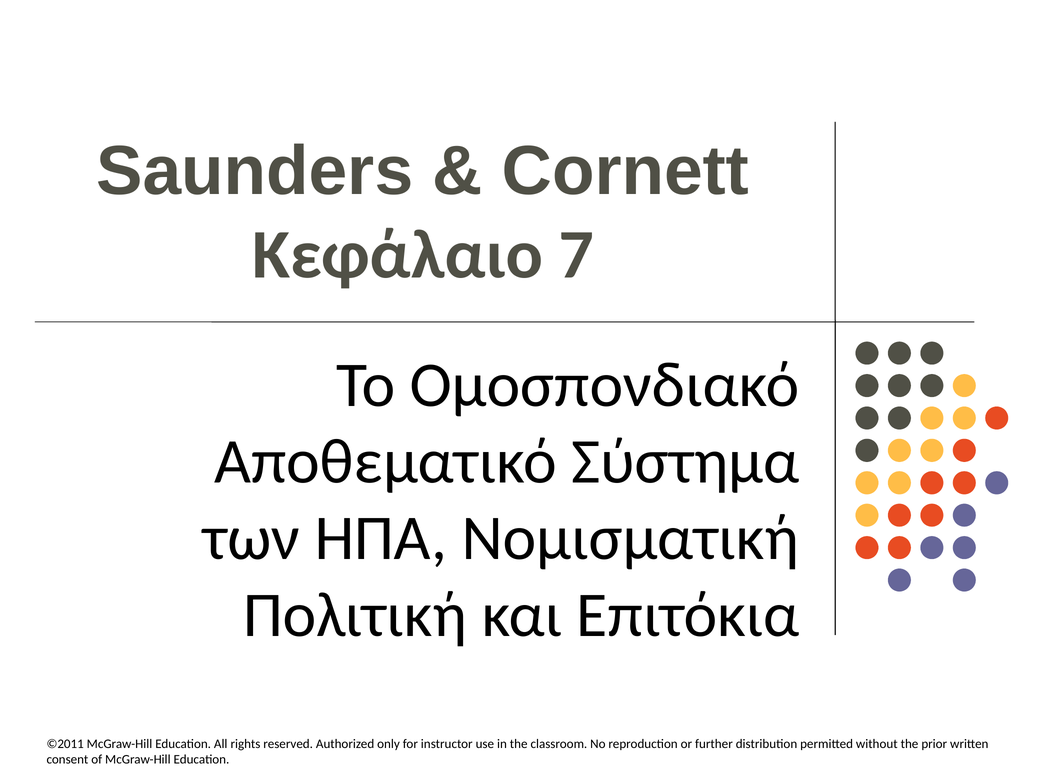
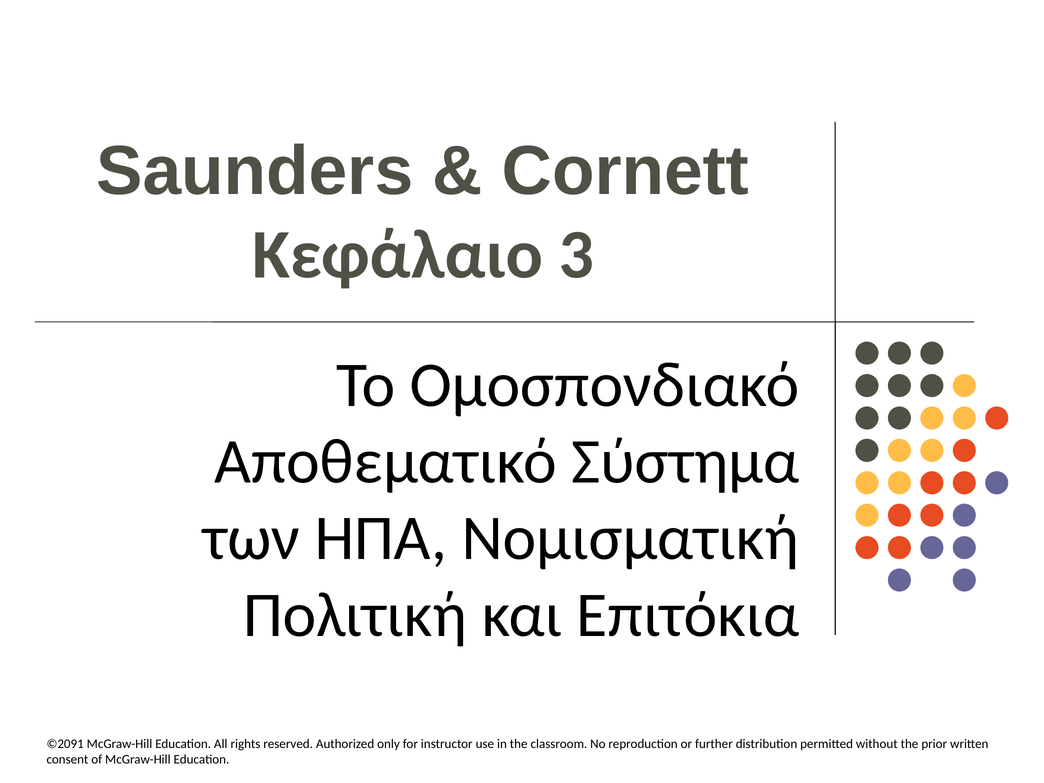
7: 7 -> 3
©2011: ©2011 -> ©2091
